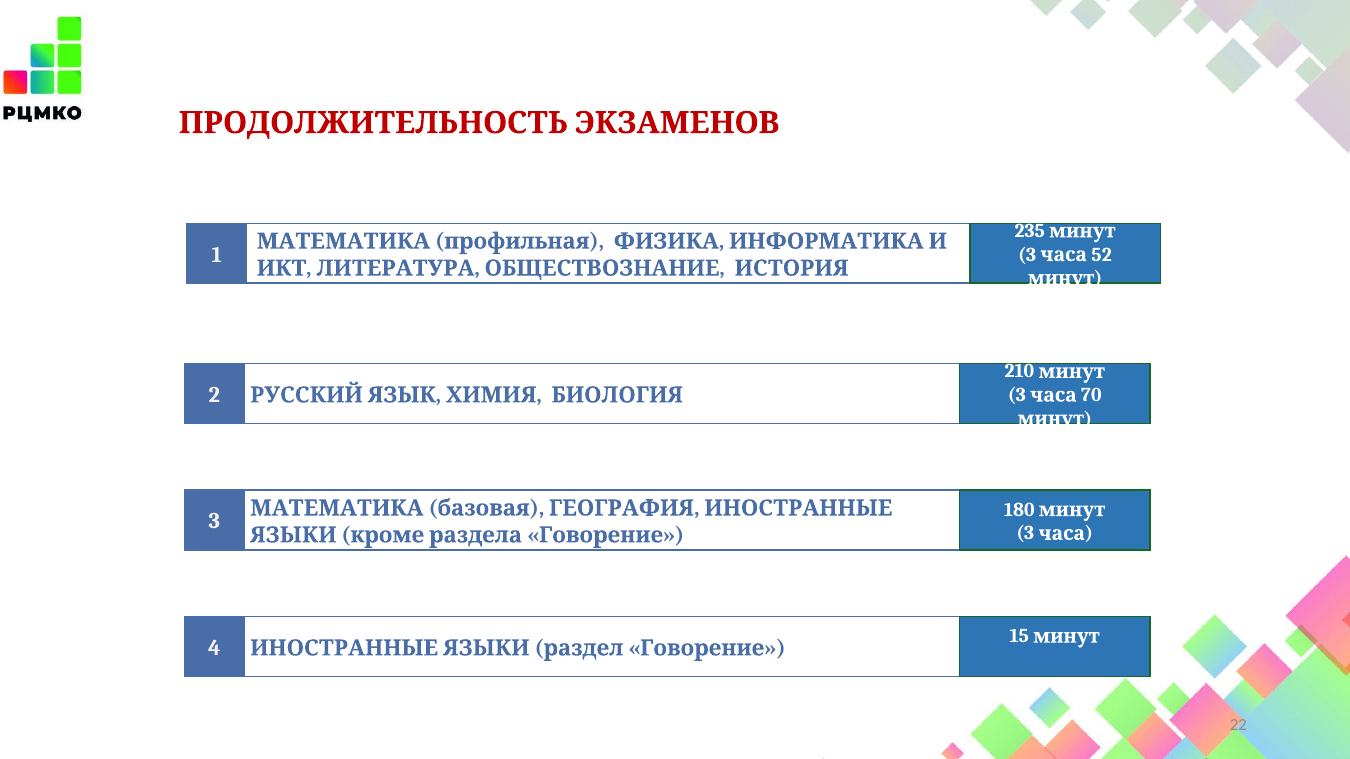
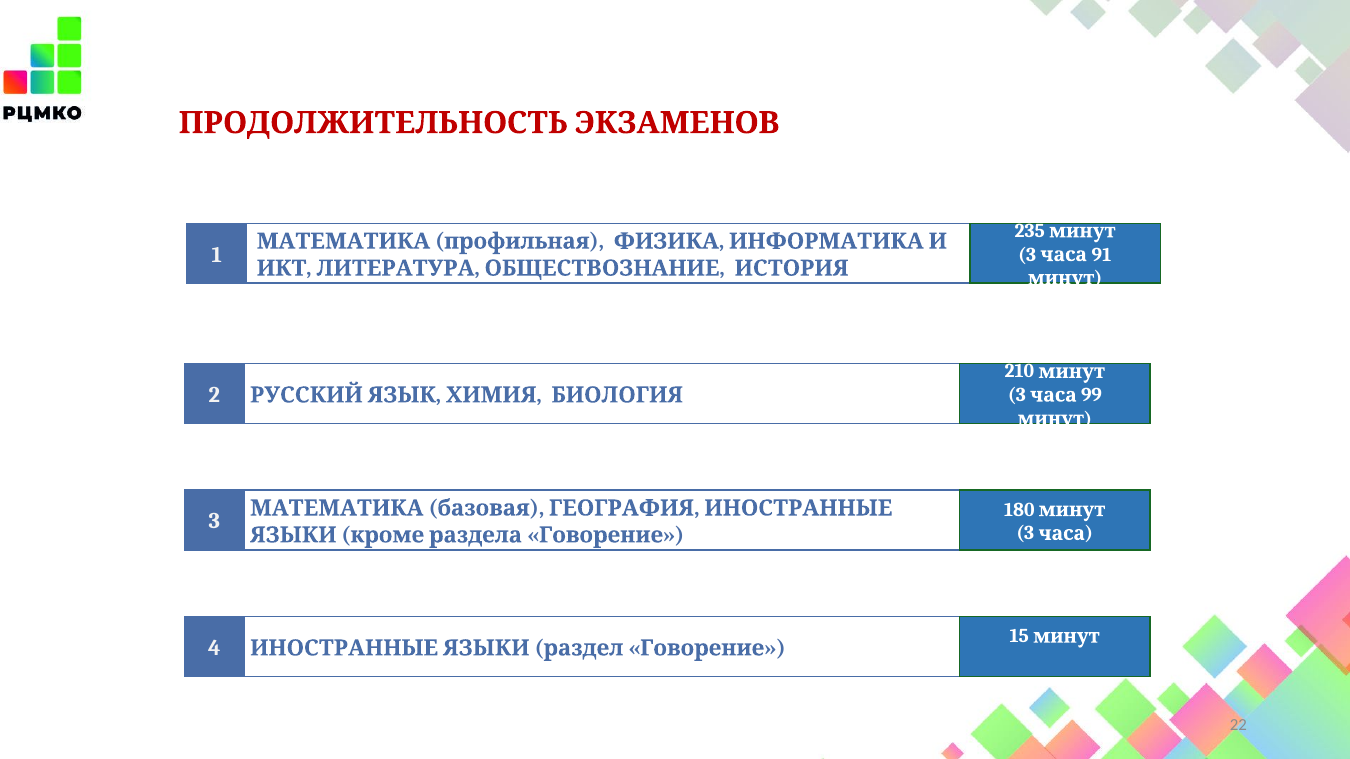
52: 52 -> 91
70: 70 -> 99
